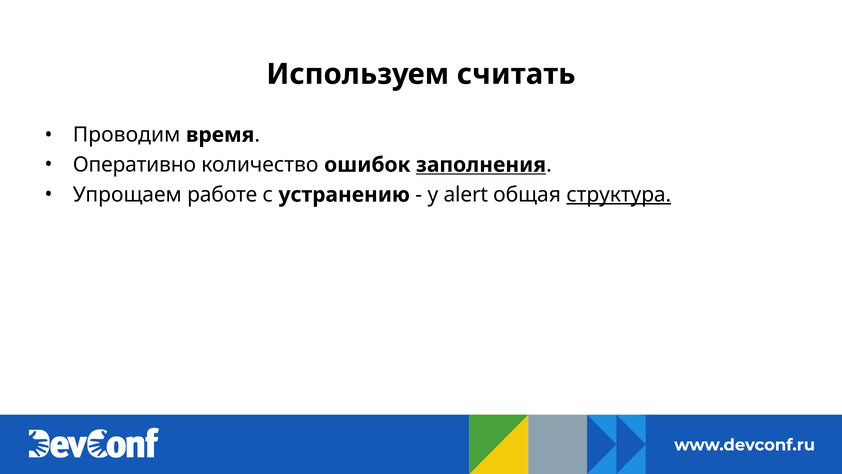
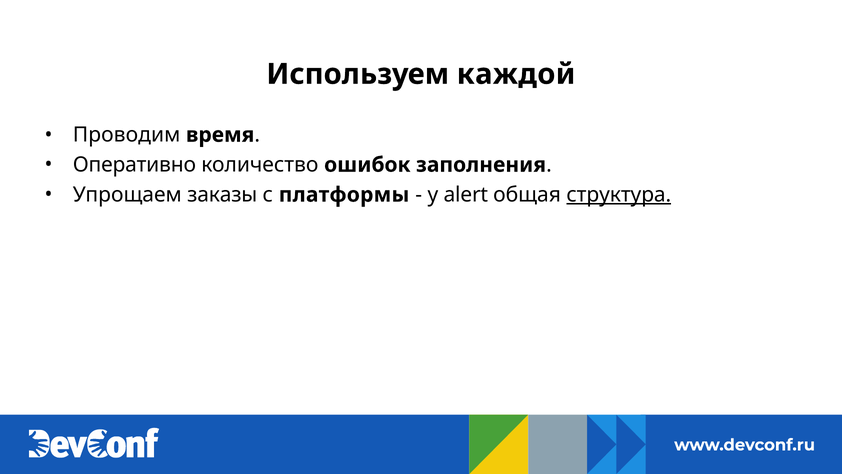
считать: считать -> каждой
заполнения underline: present -> none
работе: работе -> заказы
устранению: устранению -> платформы
